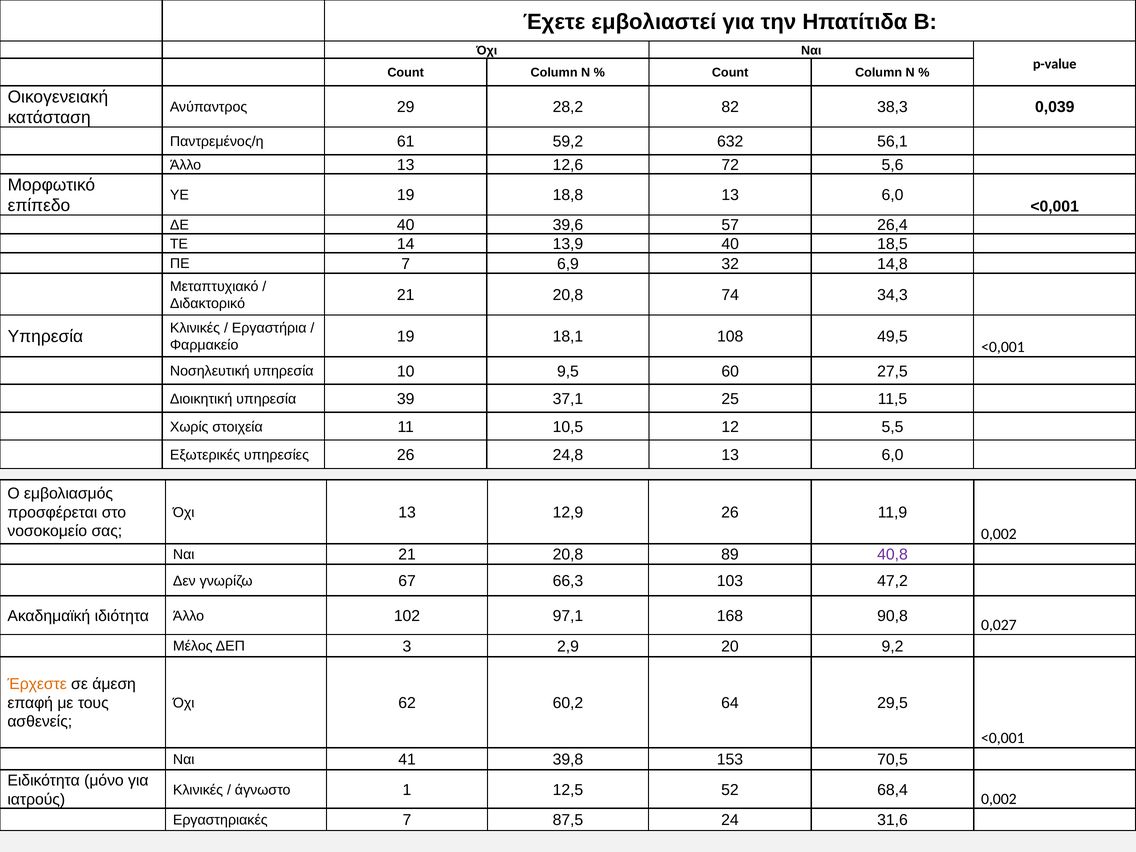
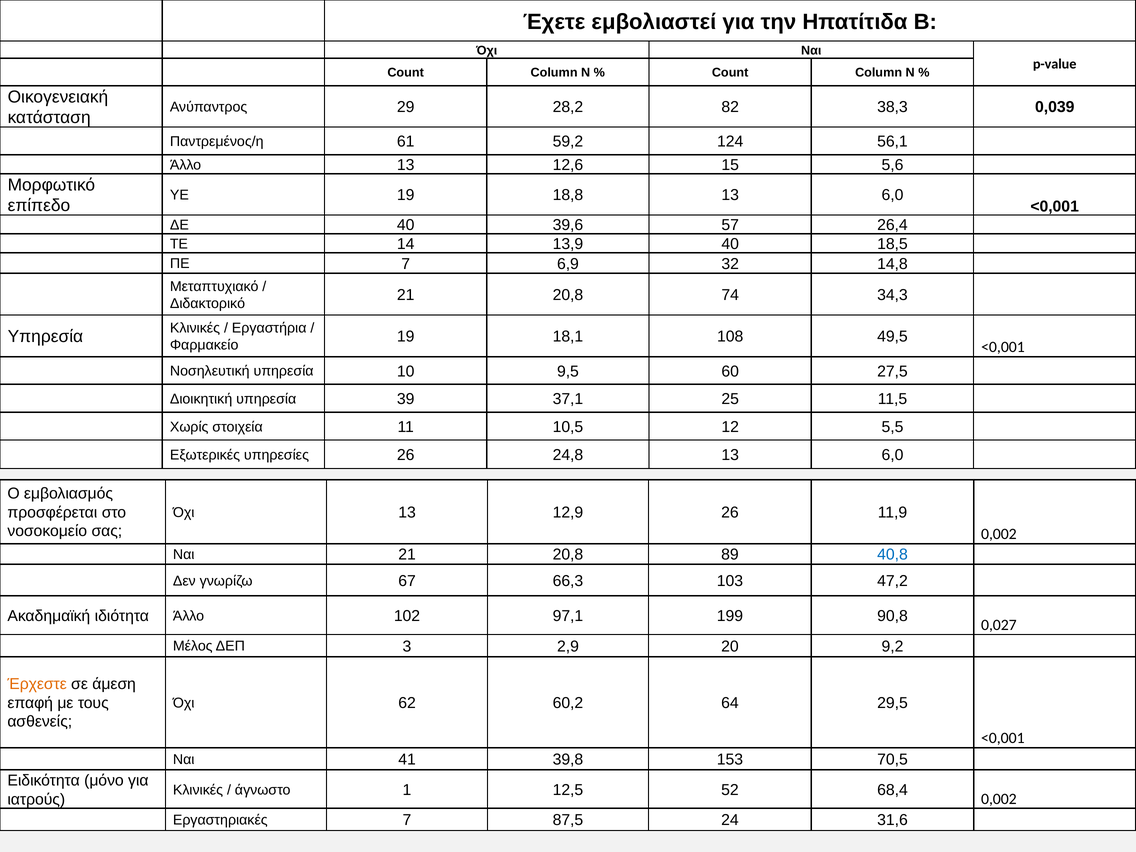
632: 632 -> 124
72: 72 -> 15
40,8 colour: purple -> blue
168: 168 -> 199
